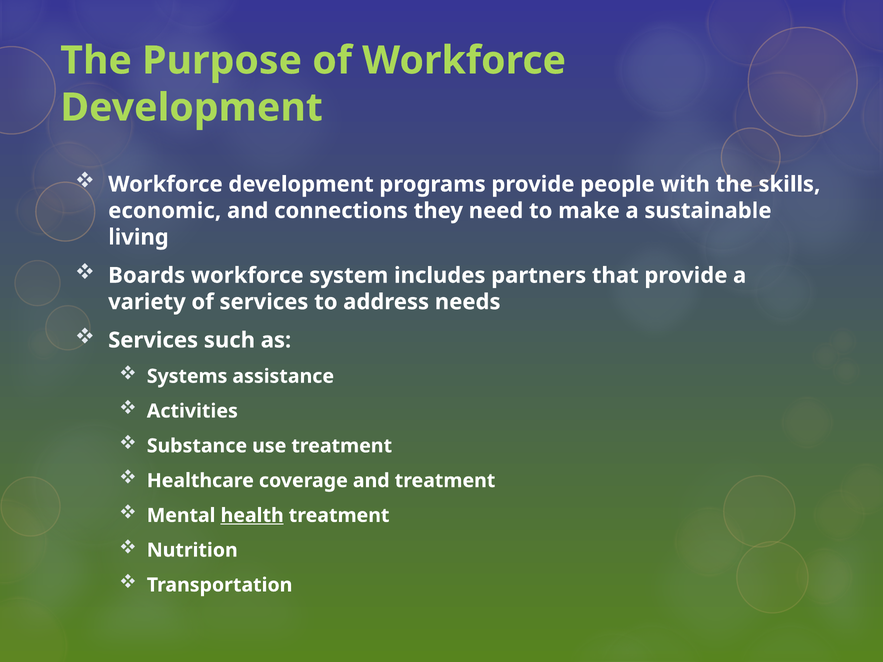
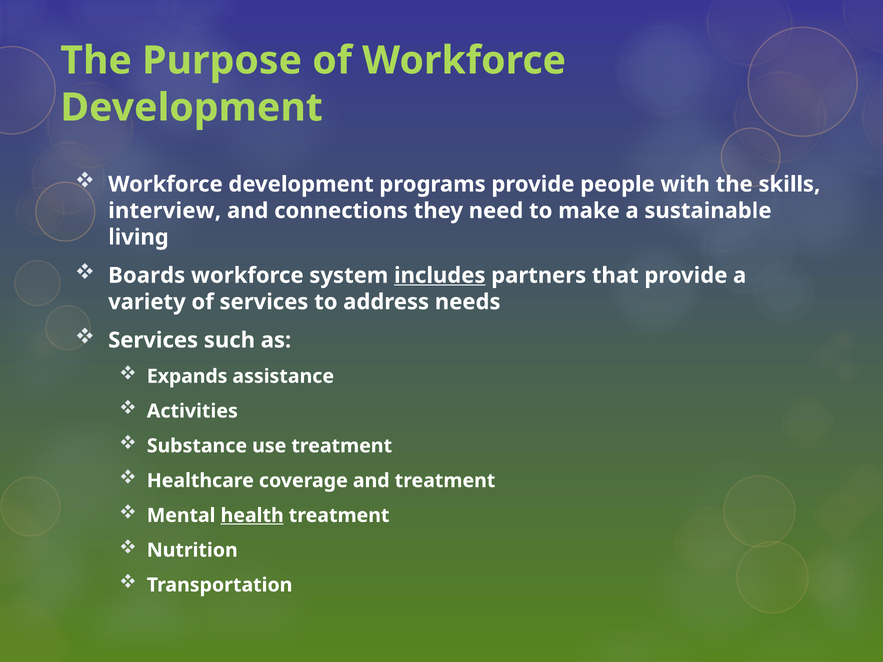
economic: economic -> interview
includes underline: none -> present
Systems: Systems -> Expands
